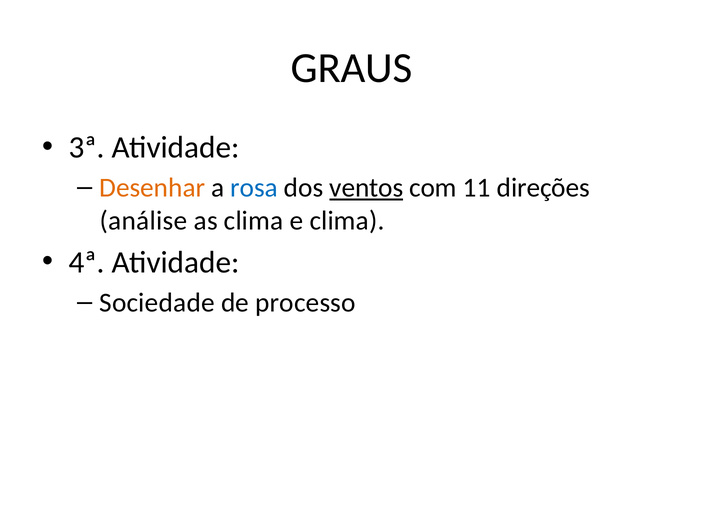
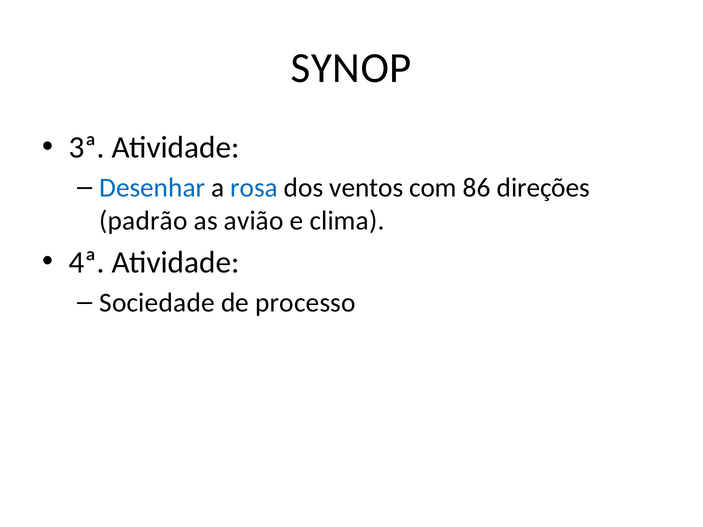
GRAUS: GRAUS -> SYNOP
Desenhar colour: orange -> blue
ventos underline: present -> none
11: 11 -> 86
análise: análise -> padrão
as clima: clima -> avião
